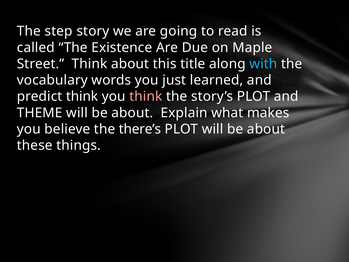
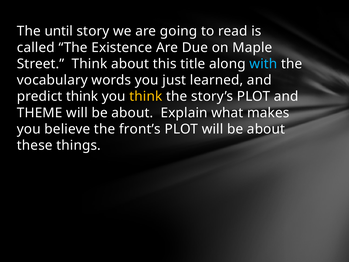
step: step -> until
think at (146, 96) colour: pink -> yellow
there’s: there’s -> front’s
